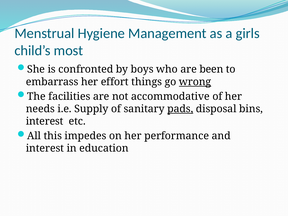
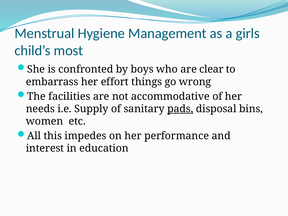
been: been -> clear
wrong underline: present -> none
interest at (45, 121): interest -> women
